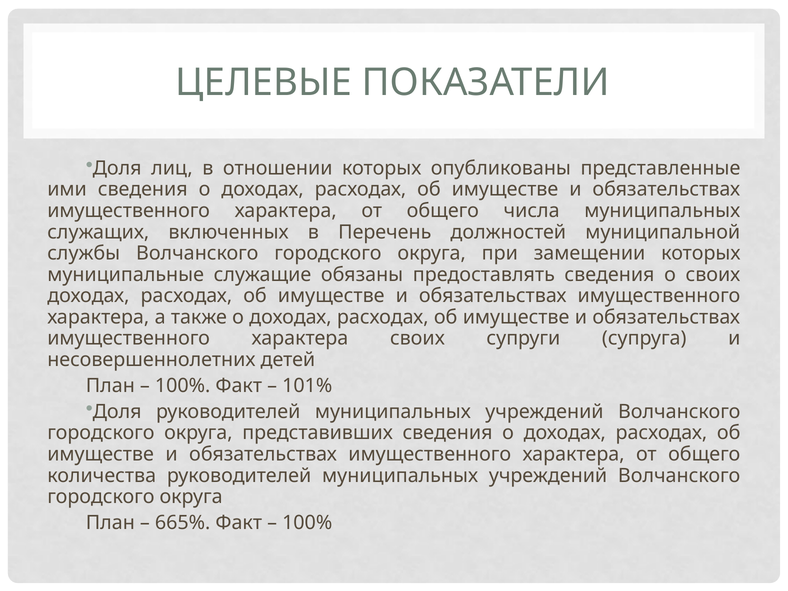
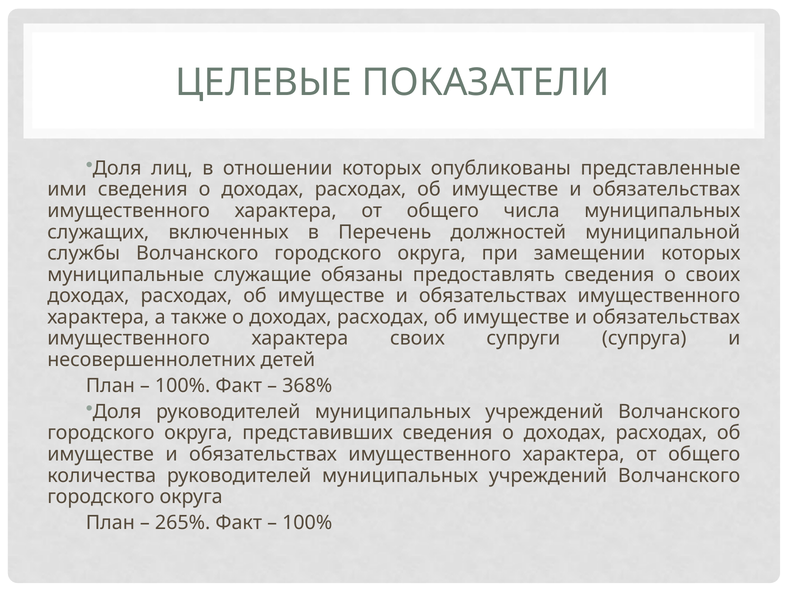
101%: 101% -> 368%
665%: 665% -> 265%
